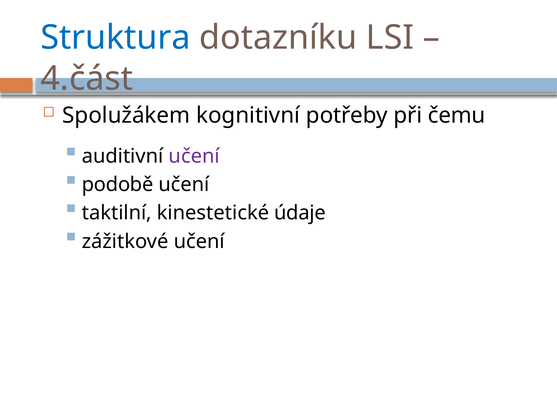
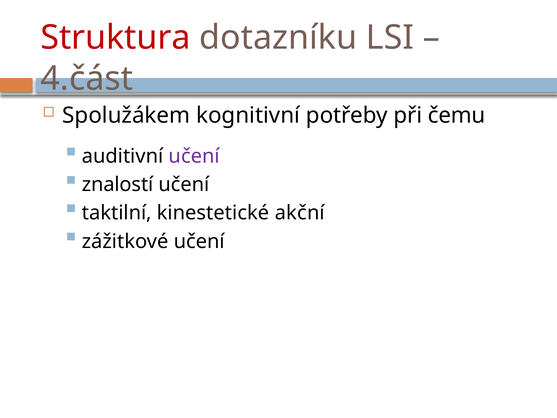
Struktura colour: blue -> red
podobě: podobě -> znalostí
údaje: údaje -> akční
